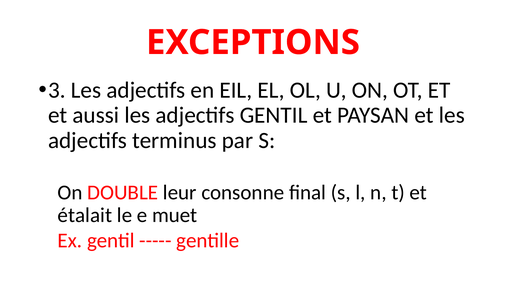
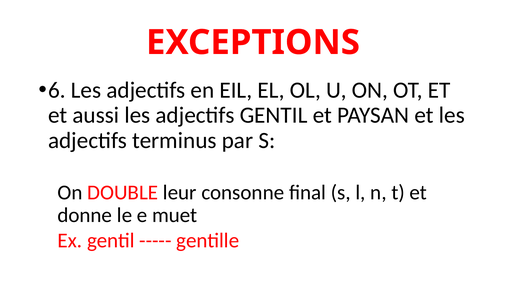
3: 3 -> 6
étalait: étalait -> donne
